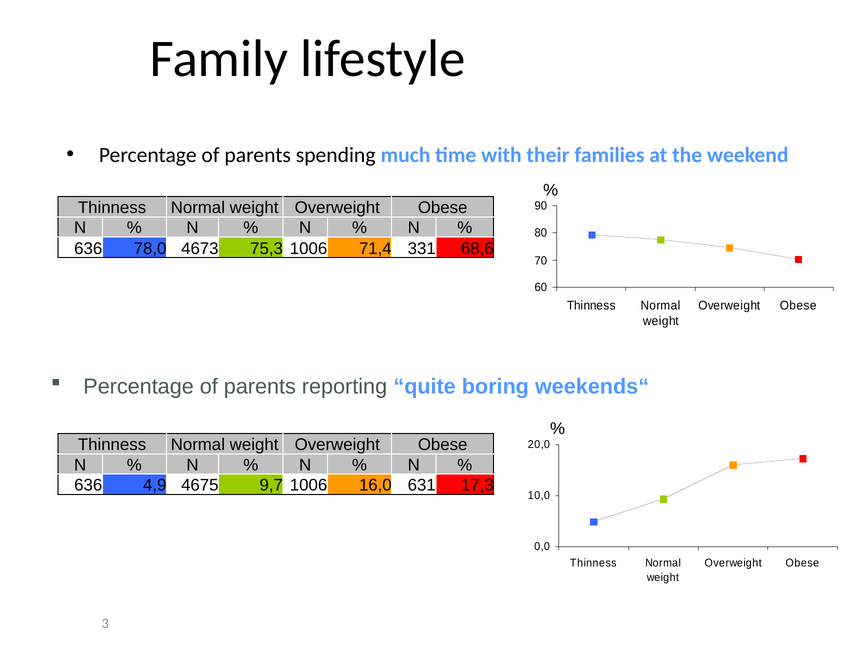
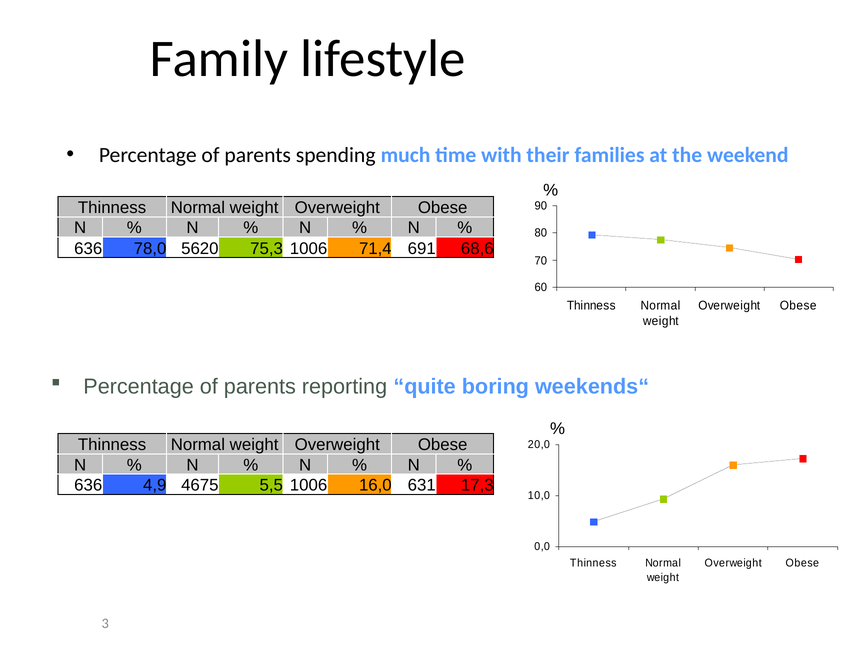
4673: 4673 -> 5620
331: 331 -> 691
9,7: 9,7 -> 5,5
